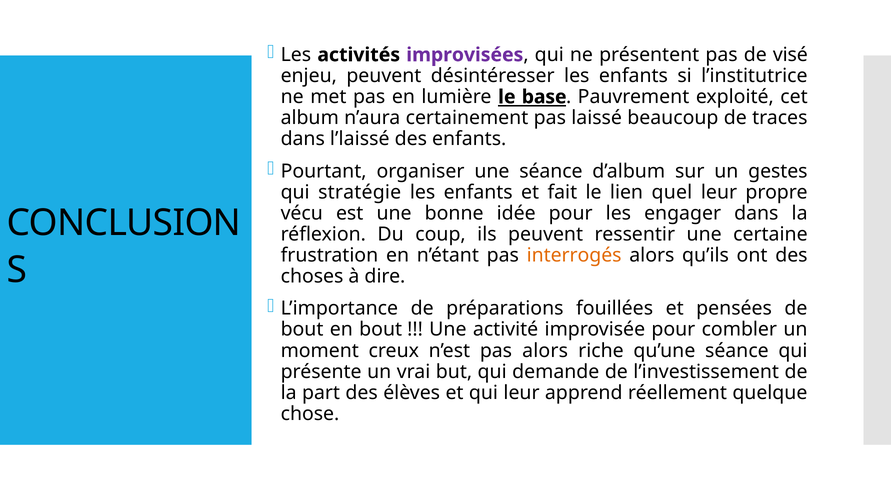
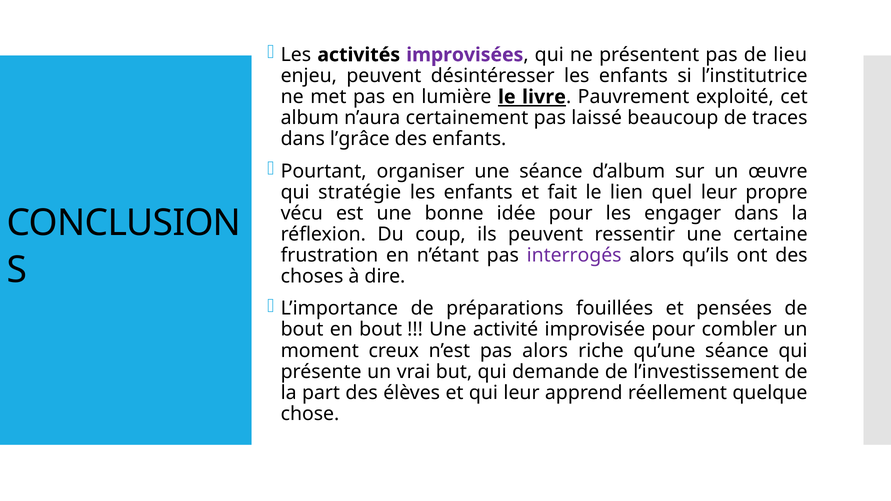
visé: visé -> lieu
base: base -> livre
l’laissé: l’laissé -> l’grâce
gestes: gestes -> œuvre
interrogés colour: orange -> purple
